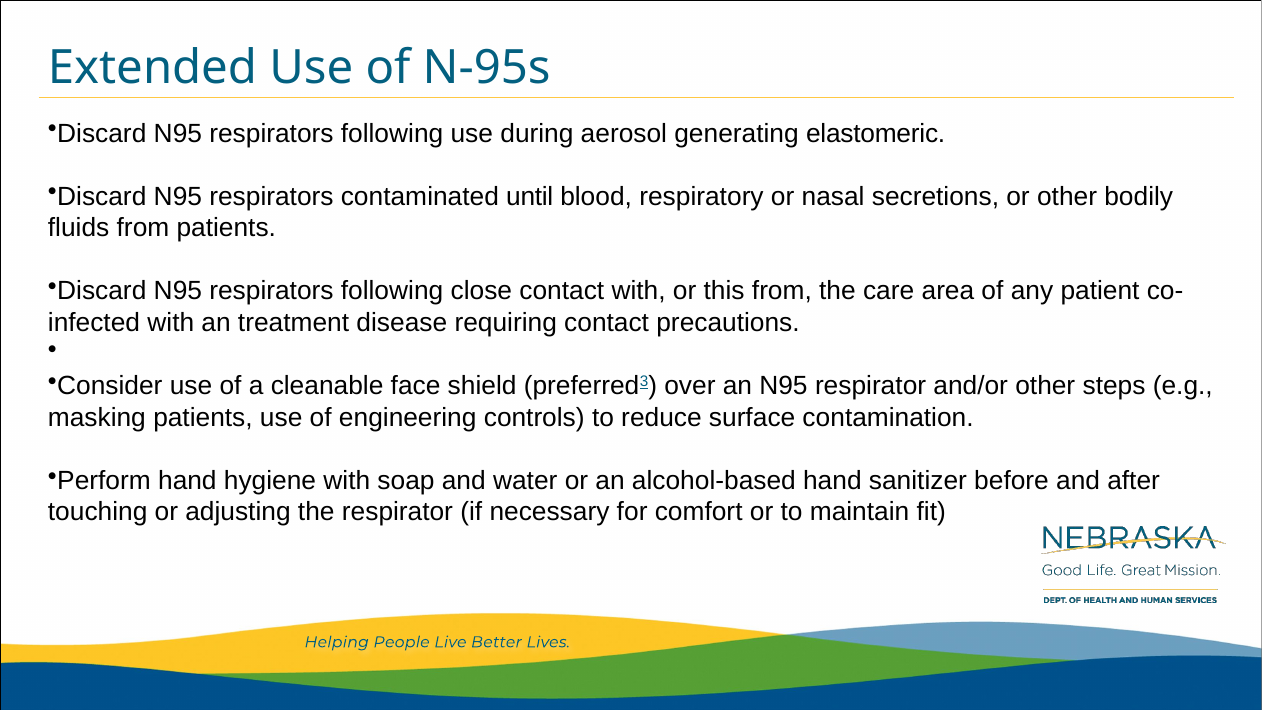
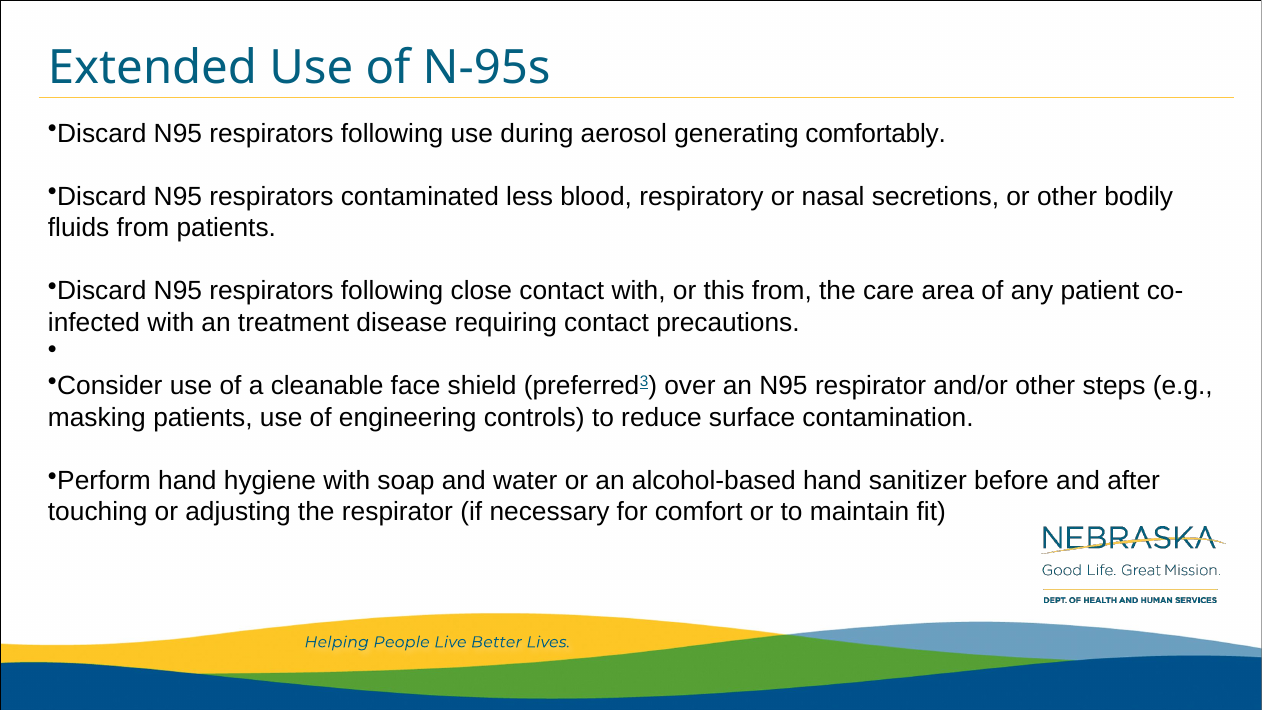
elastomeric: elastomeric -> comfortably
until: until -> less
